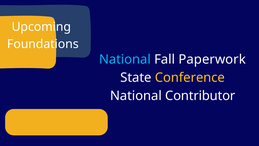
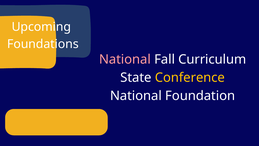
National at (125, 59) colour: light blue -> pink
Paperwork: Paperwork -> Curriculum
Contributor: Contributor -> Foundation
